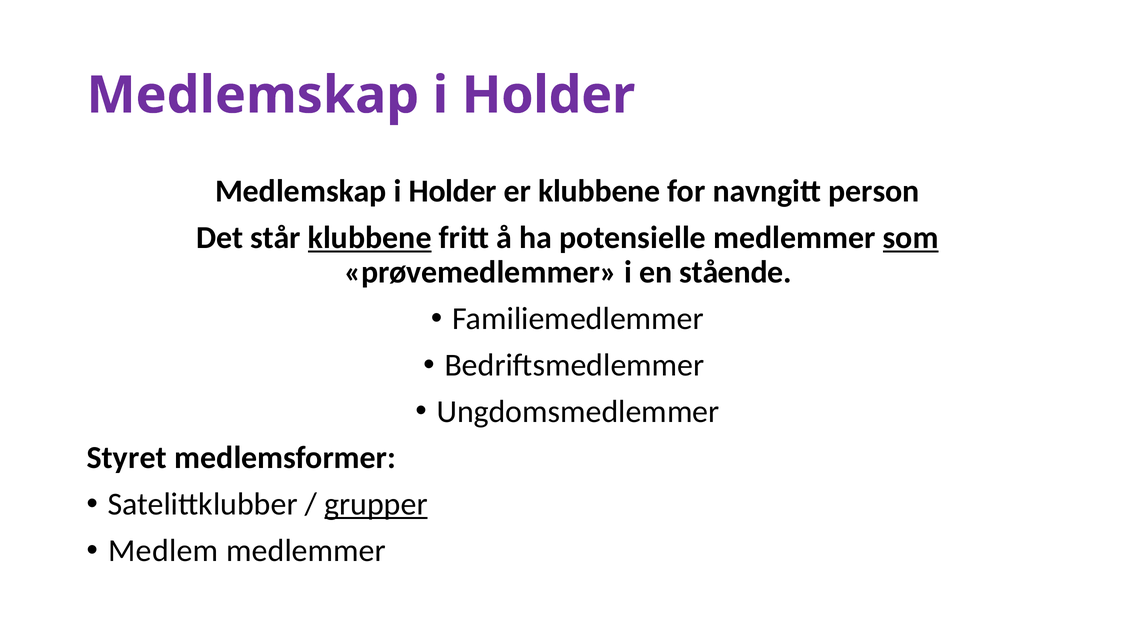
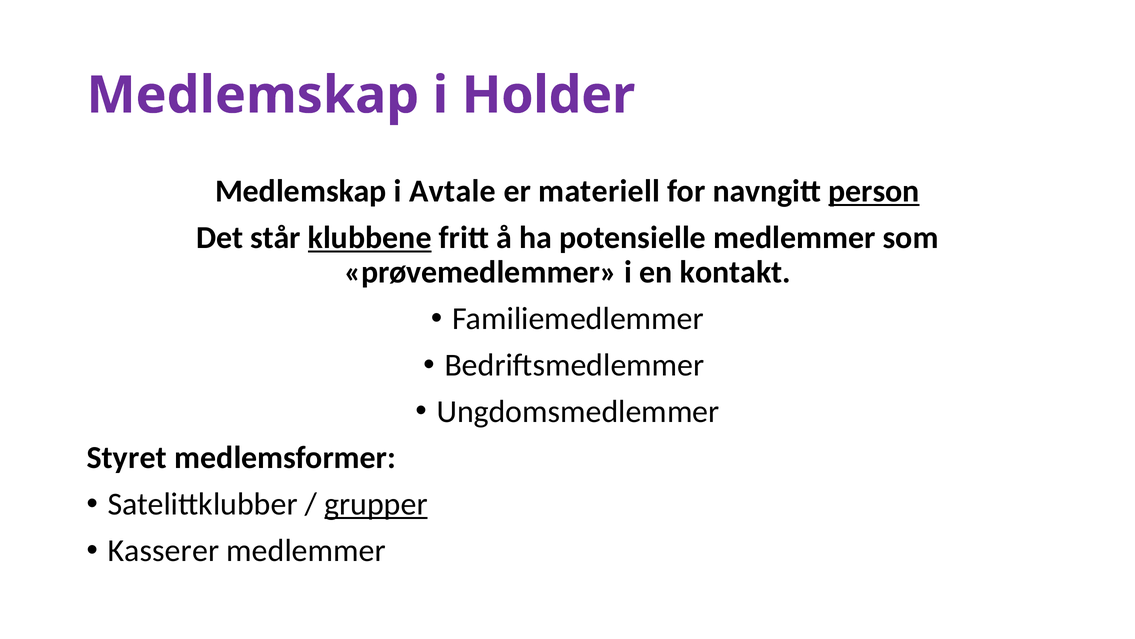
Holder at (453, 191): Holder -> Avtale
er klubbene: klubbene -> materiell
person underline: none -> present
som underline: present -> none
stående: stående -> kontakt
Medlem: Medlem -> Kasserer
